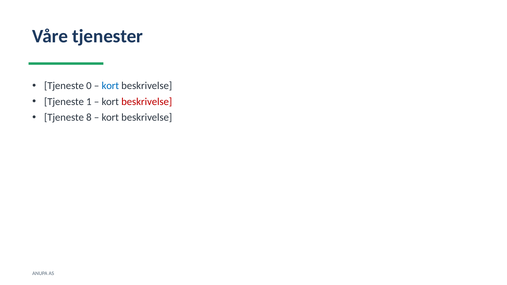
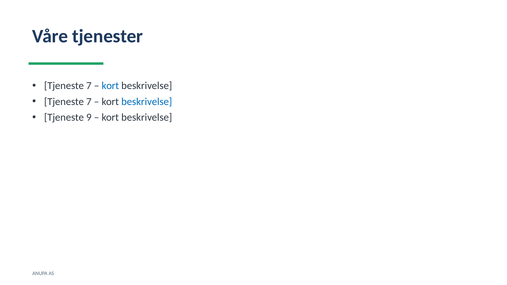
0 at (89, 86): 0 -> 7
1 at (89, 102): 1 -> 7
beskrivelse at (147, 102) colour: red -> blue
8: 8 -> 9
